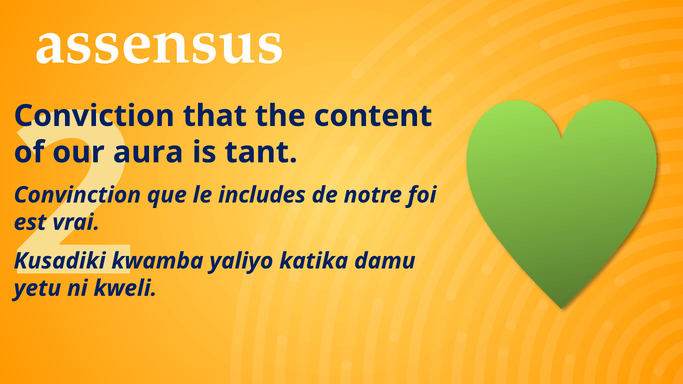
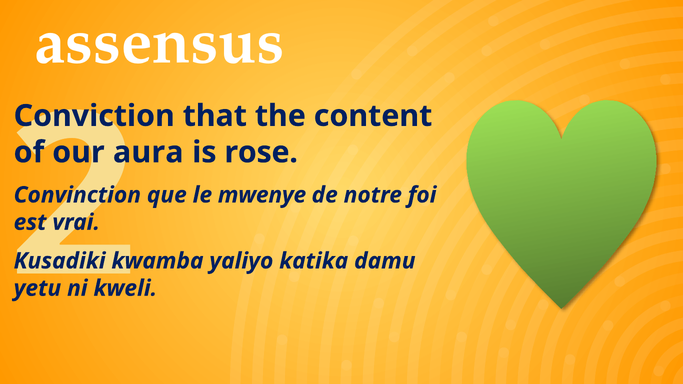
tant: tant -> rose
includes: includes -> mwenye
